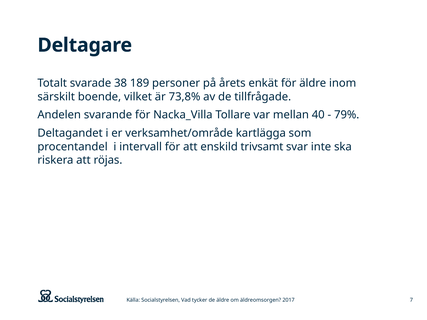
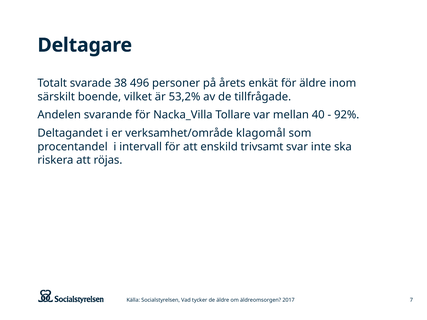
189: 189 -> 496
73,8%: 73,8% -> 53,2%
79%: 79% -> 92%
kartlägga: kartlägga -> klagomål
